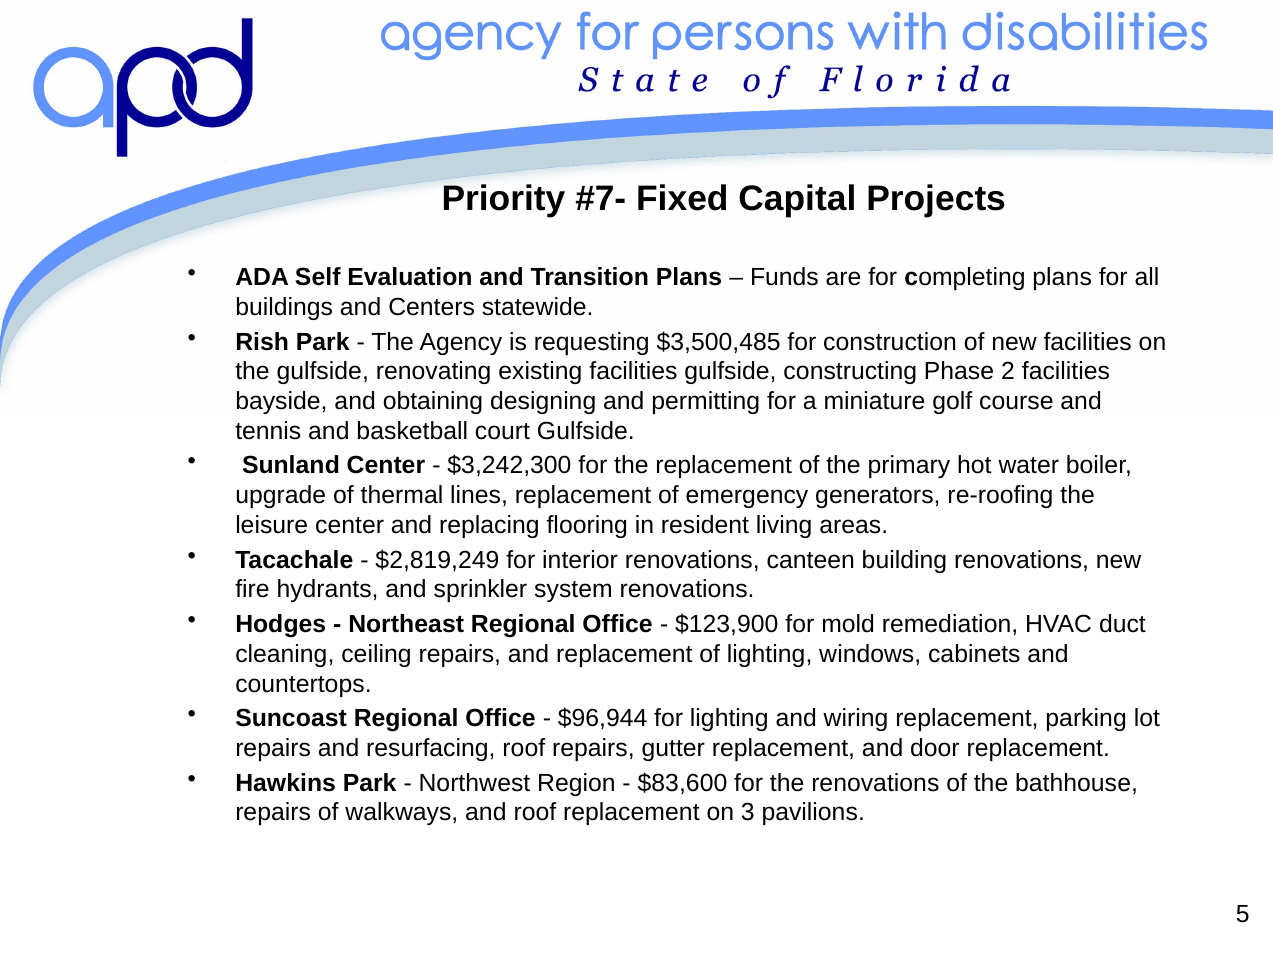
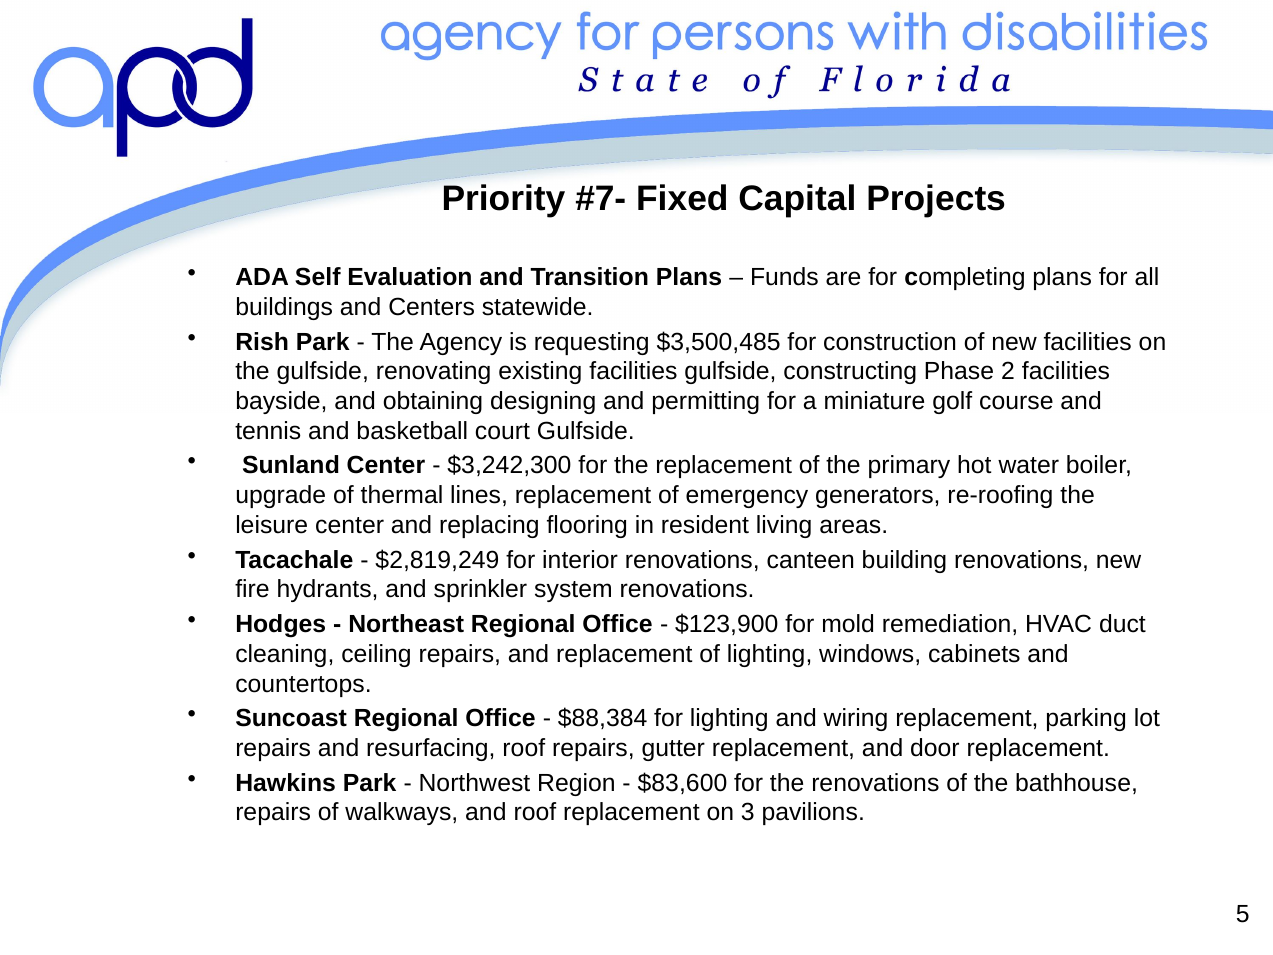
$96,944: $96,944 -> $88,384
